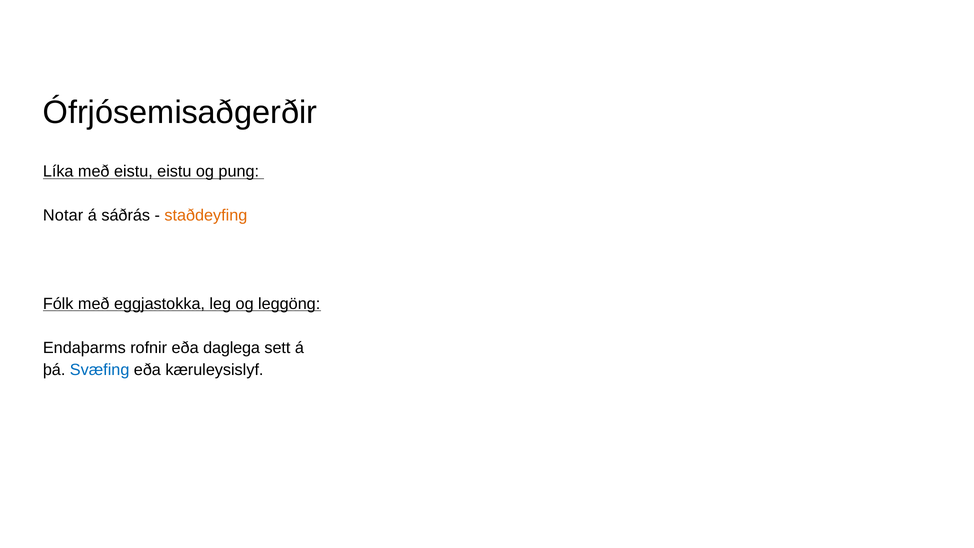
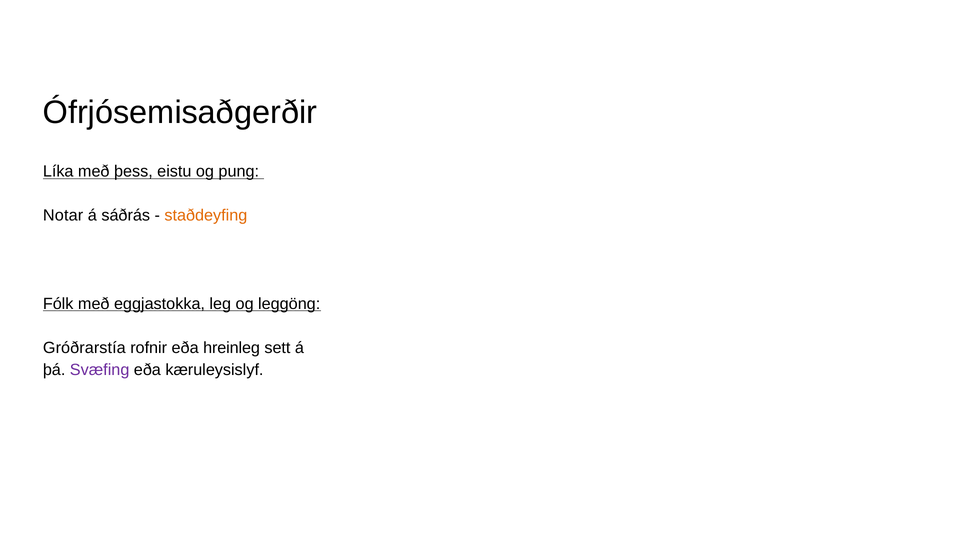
með eistu: eistu -> þess
Endaþarms: Endaþarms -> Gróðrarstía
daglega: daglega -> hreinleg
Svæfing colour: blue -> purple
